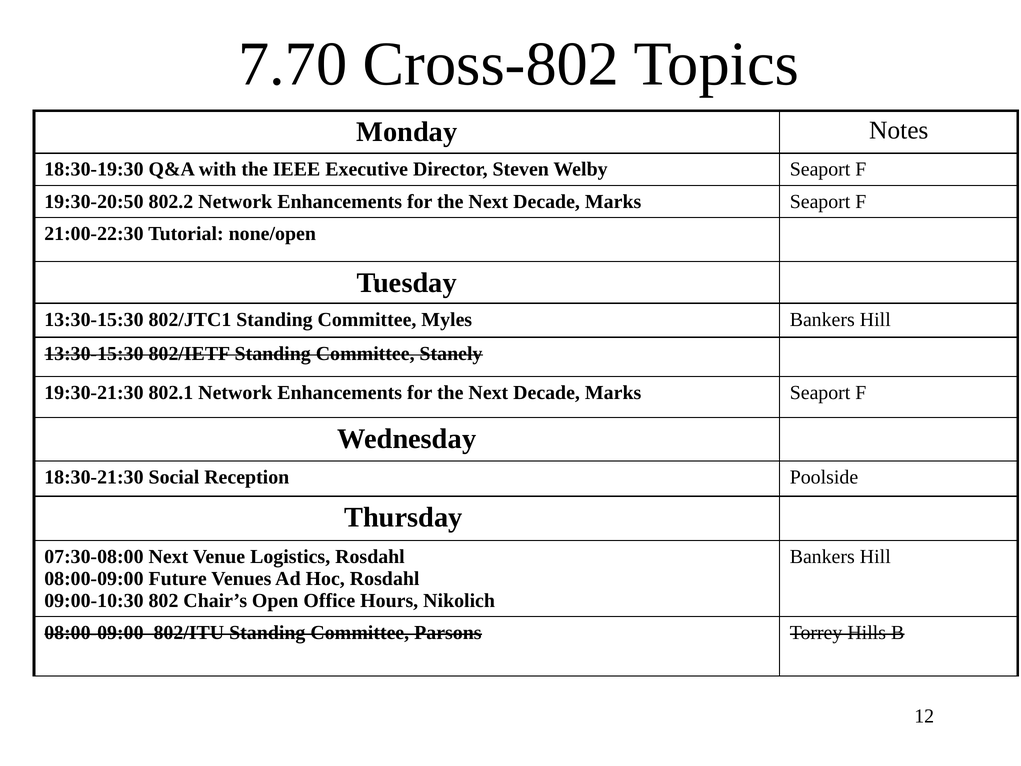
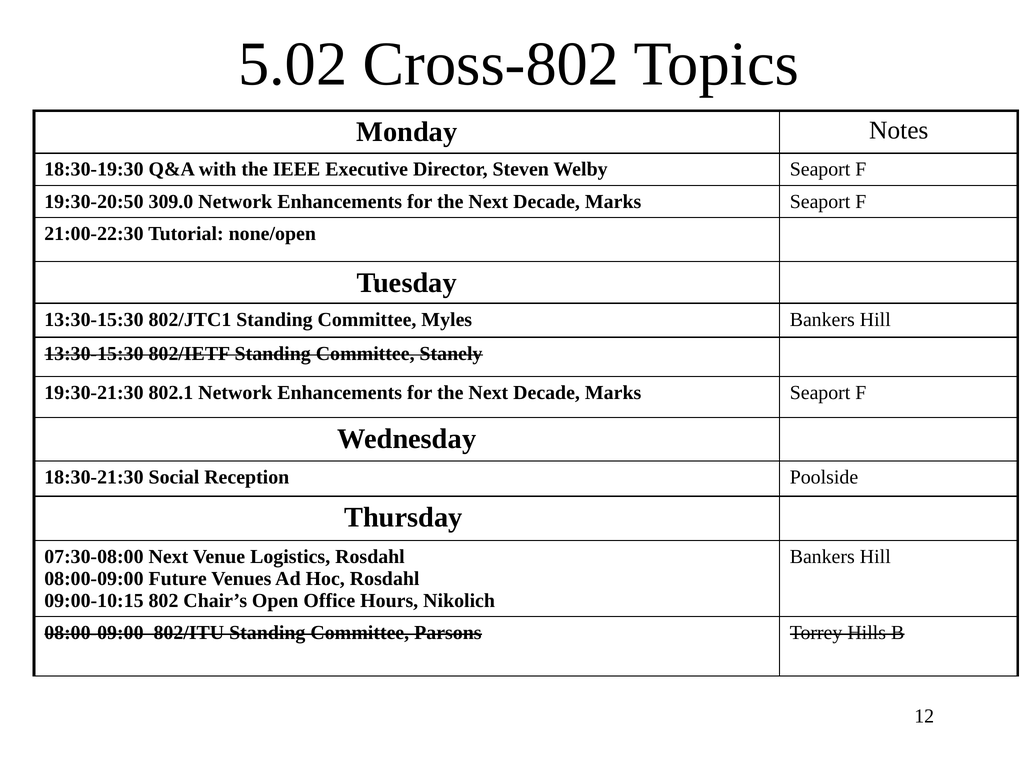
7.70: 7.70 -> 5.02
802.2: 802.2 -> 309.0
09:00-10:30: 09:00-10:30 -> 09:00-10:15
